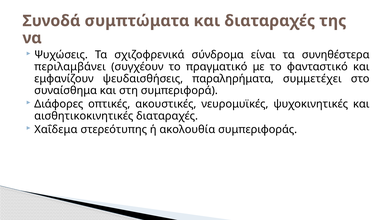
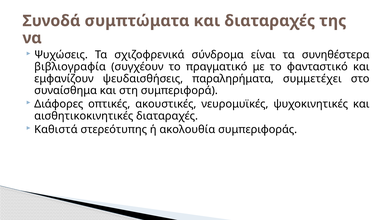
περιλαμβάνει: περιλαμβάνει -> βιβλιογραφία
Χαΐδεμα: Χαΐδεμα -> Καθιστά
